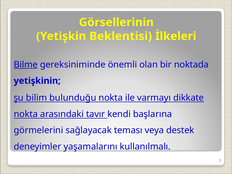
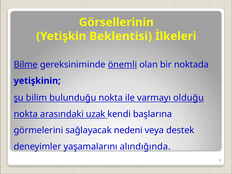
önemli underline: none -> present
dikkate: dikkate -> olduğu
tavır: tavır -> uzak
teması: teması -> nedeni
kullanılmalı: kullanılmalı -> alındığında
